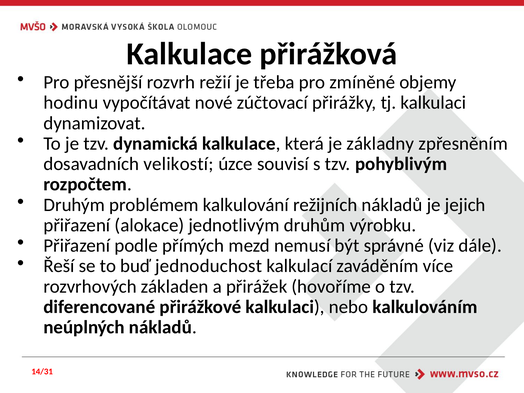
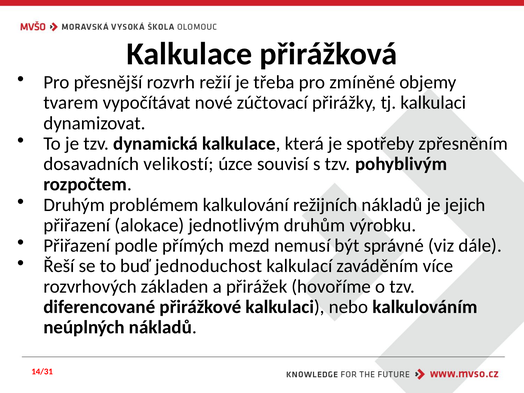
hodinu: hodinu -> tvarem
základny: základny -> spotřeby
